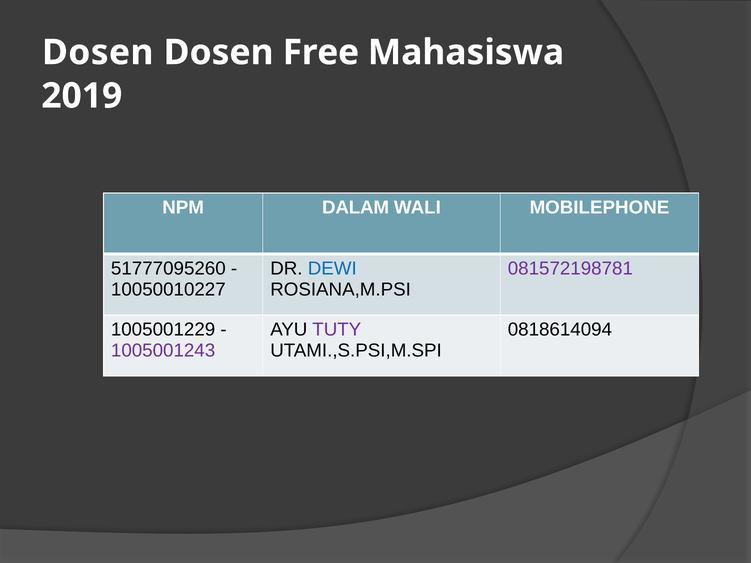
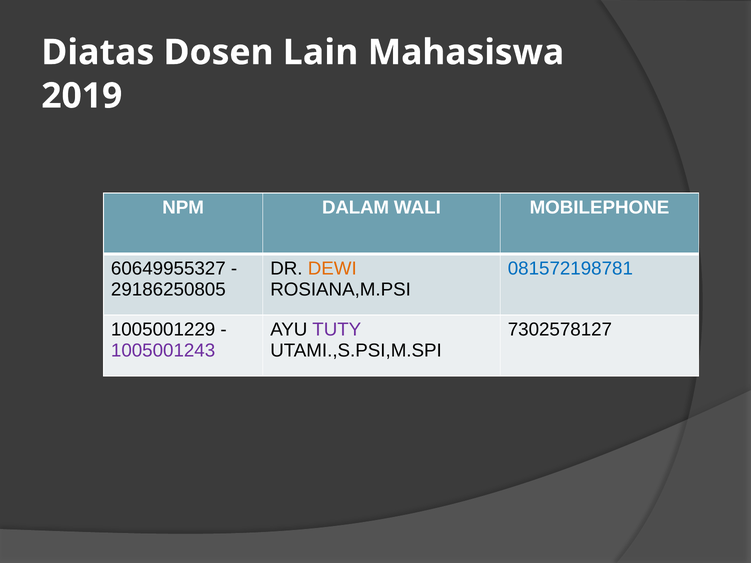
Dosen at (98, 52): Dosen -> Diatas
Free: Free -> Lain
51777095260: 51777095260 -> 60649955327
DEWI colour: blue -> orange
081572198781 colour: purple -> blue
10050010227: 10050010227 -> 29186250805
0818614094: 0818614094 -> 7302578127
